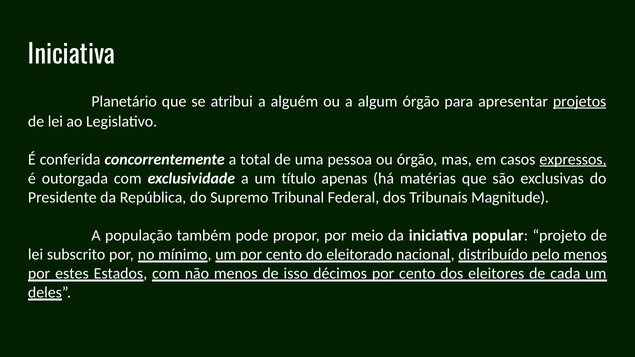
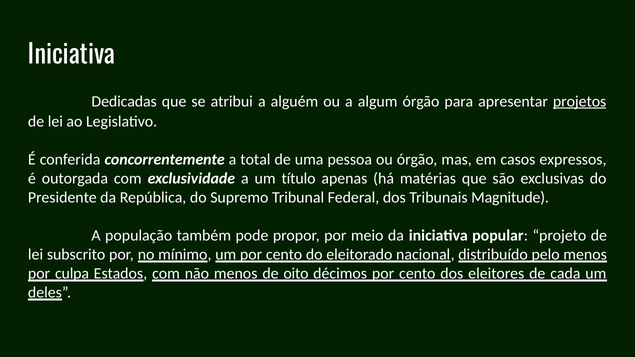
Planetário: Planetário -> Dedicadas
expressos underline: present -> none
estes: estes -> culpa
isso: isso -> oito
